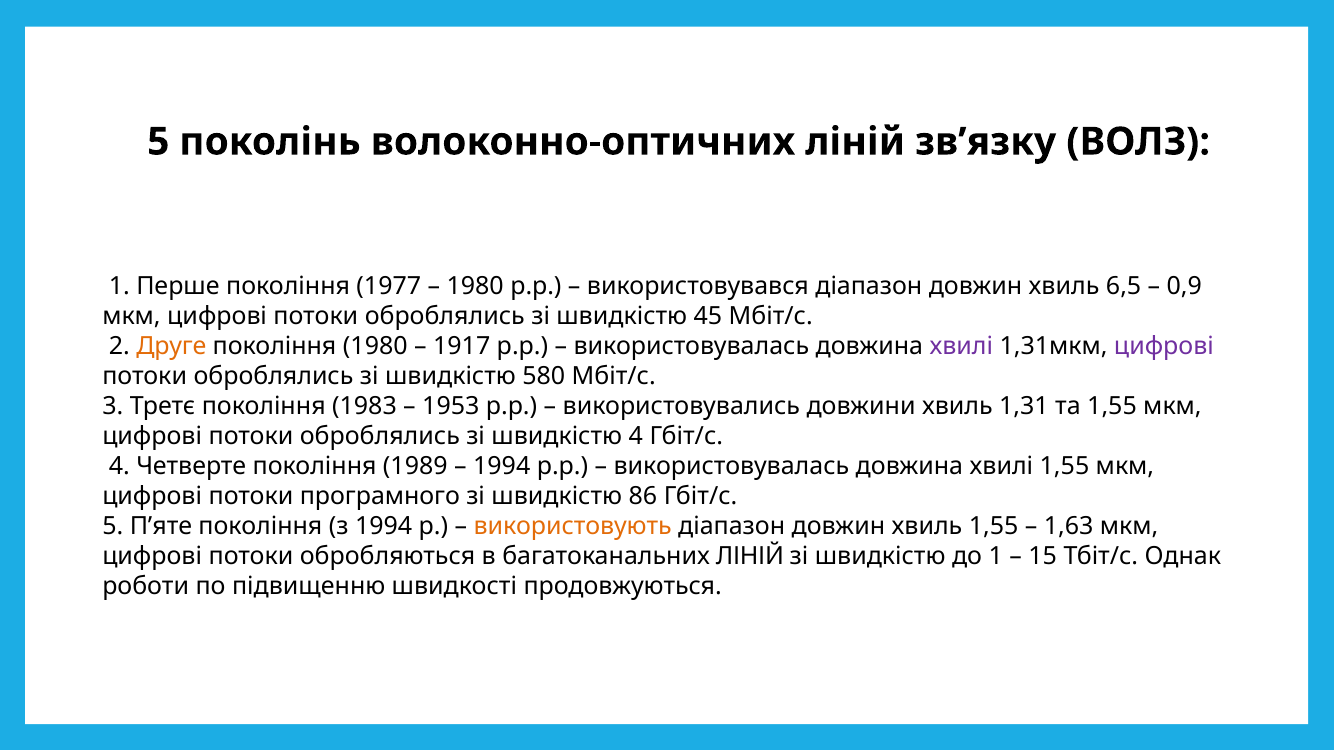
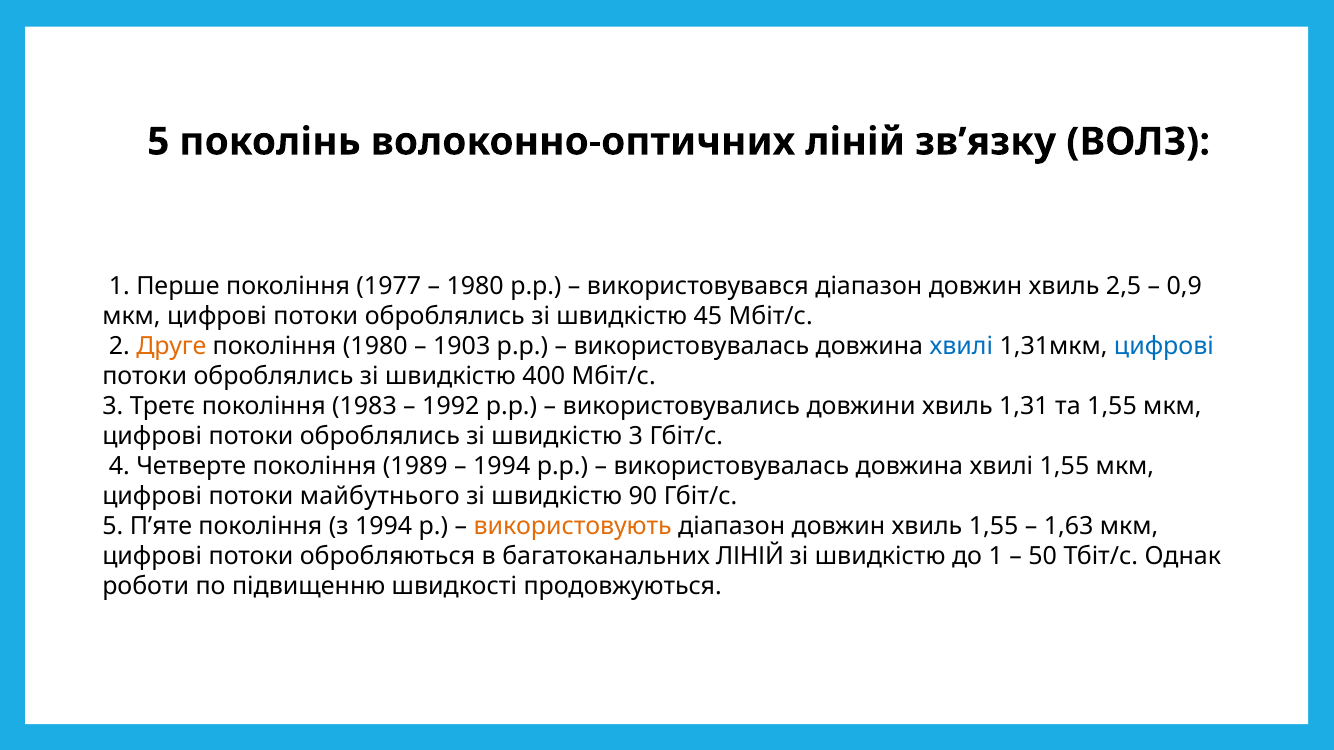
6,5: 6,5 -> 2,5
1917: 1917 -> 1903
хвилі at (961, 346) colour: purple -> blue
цифрові at (1164, 346) colour: purple -> blue
580: 580 -> 400
1953: 1953 -> 1992
швидкістю 4: 4 -> 3
програмного: програмного -> майбутнього
86: 86 -> 90
15: 15 -> 50
